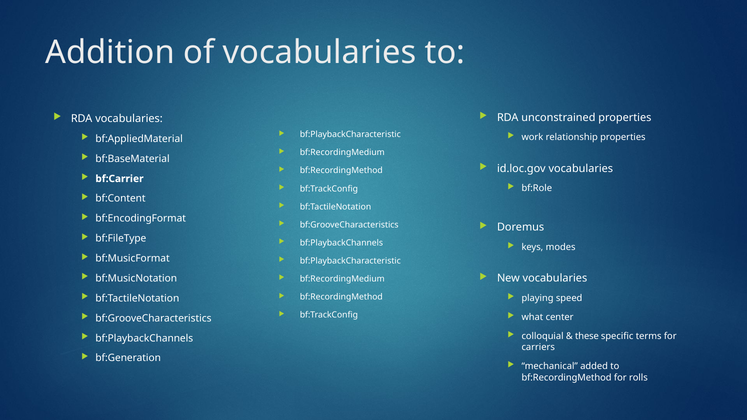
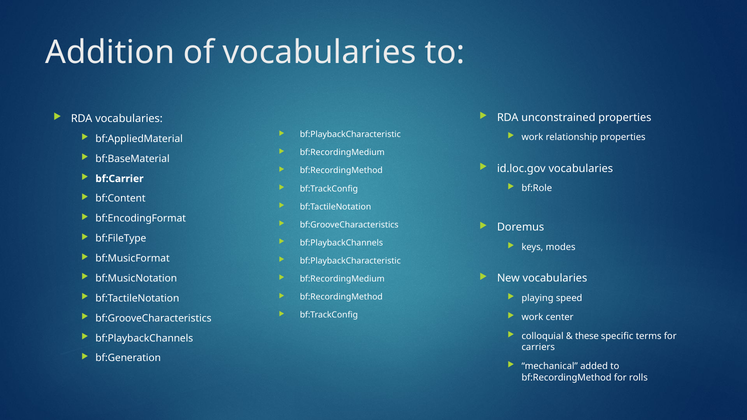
what at (532, 317): what -> work
